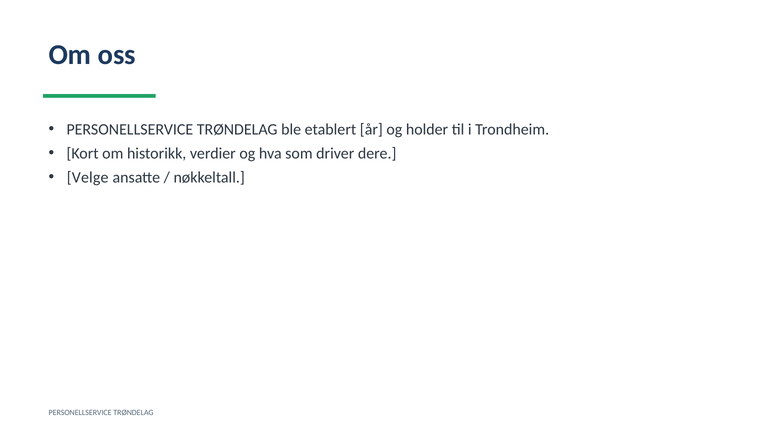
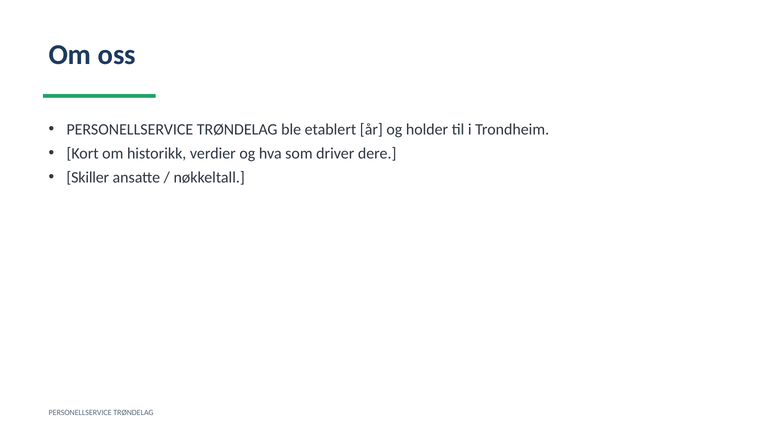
Velge: Velge -> Skiller
